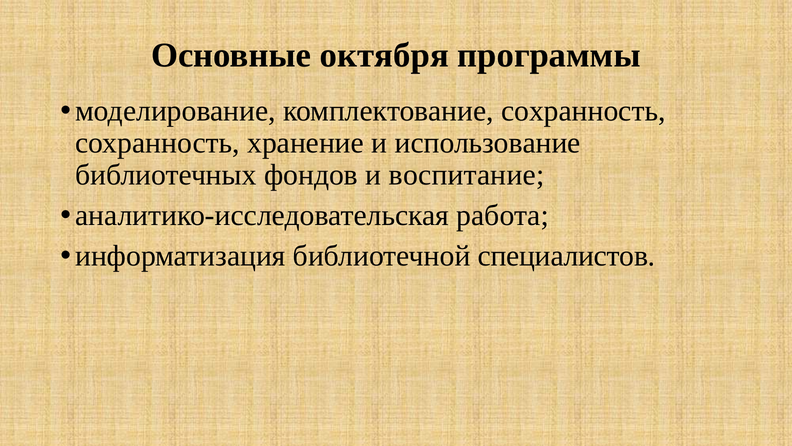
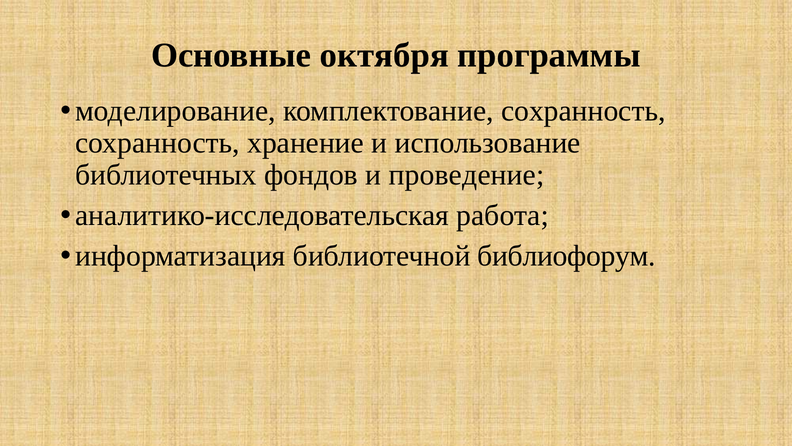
воспитаниe: воспитаниe -> проведение
специалистов: специалистов -> библиофорум
